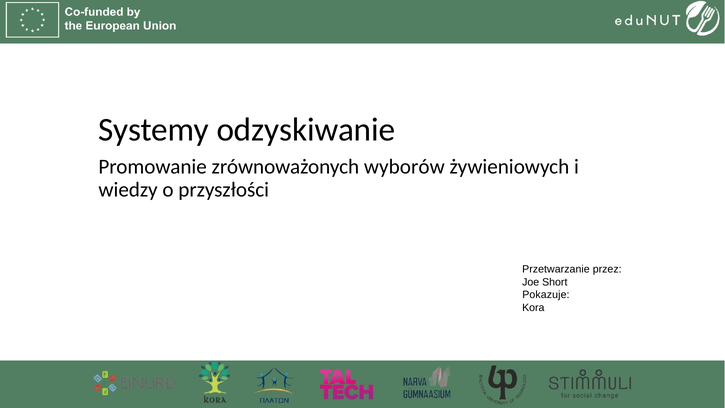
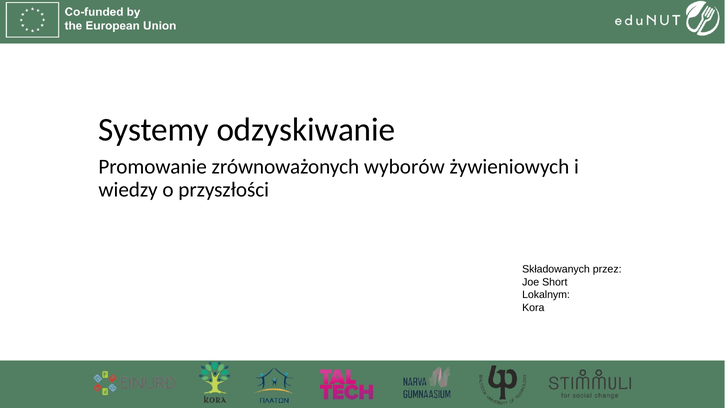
Przetwarzanie: Przetwarzanie -> Składowanych
Pokazuje: Pokazuje -> Lokalnym
